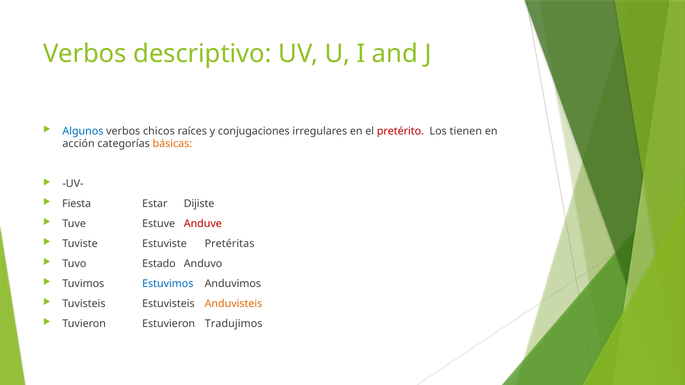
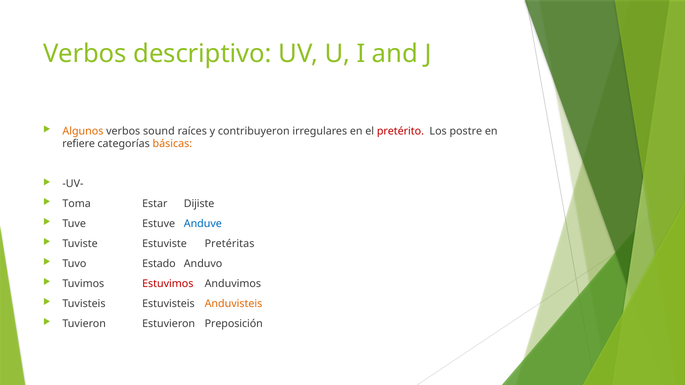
Algunos colour: blue -> orange
chicos: chicos -> sound
conjugaciones: conjugaciones -> contribuyeron
tienen: tienen -> postre
acción: acción -> refiere
Fiesta: Fiesta -> Toma
Anduve colour: red -> blue
Estuvimos colour: blue -> red
Tradujimos: Tradujimos -> Preposición
